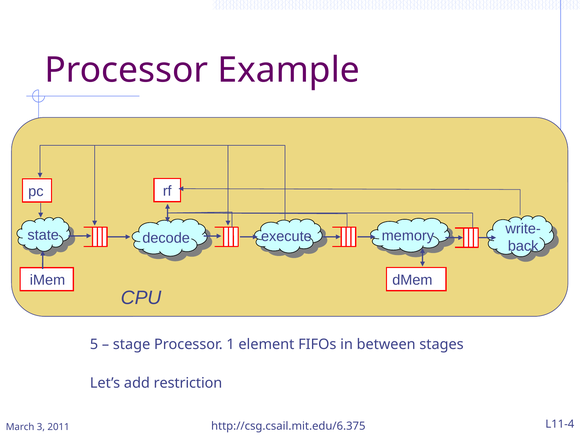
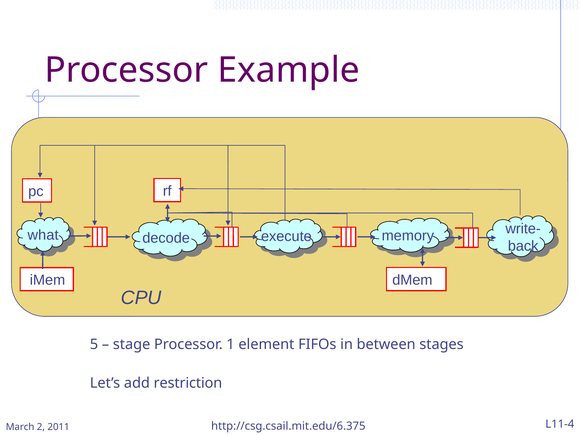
state: state -> what
3: 3 -> 2
